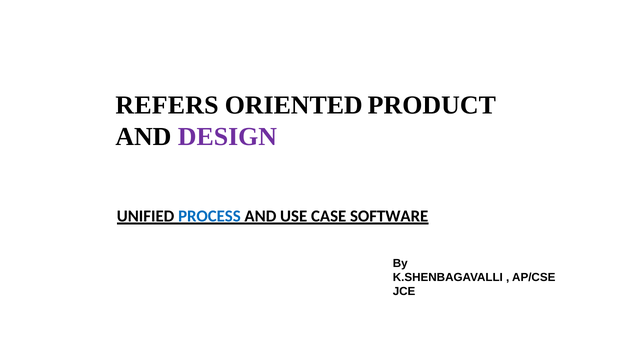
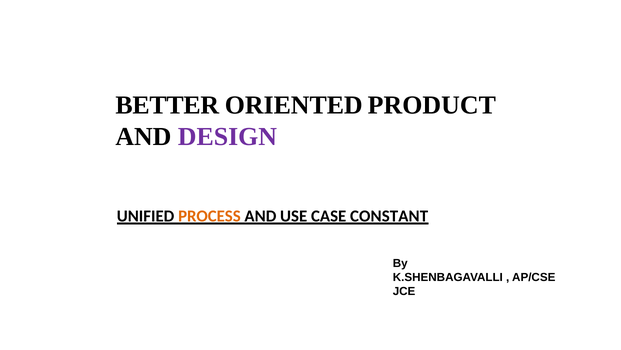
REFERS: REFERS -> BETTER
PROCESS colour: blue -> orange
SOFTWARE: SOFTWARE -> CONSTANT
